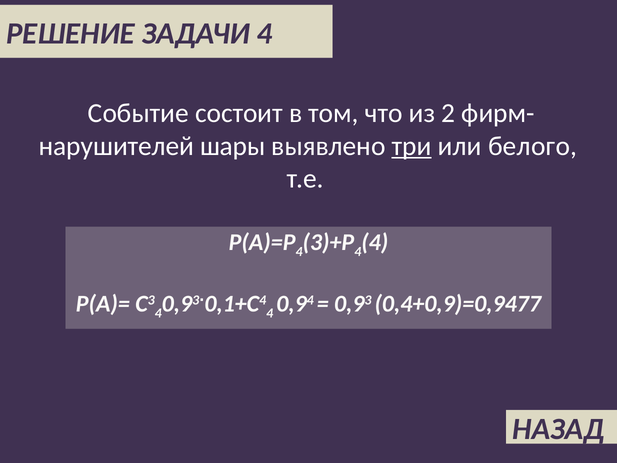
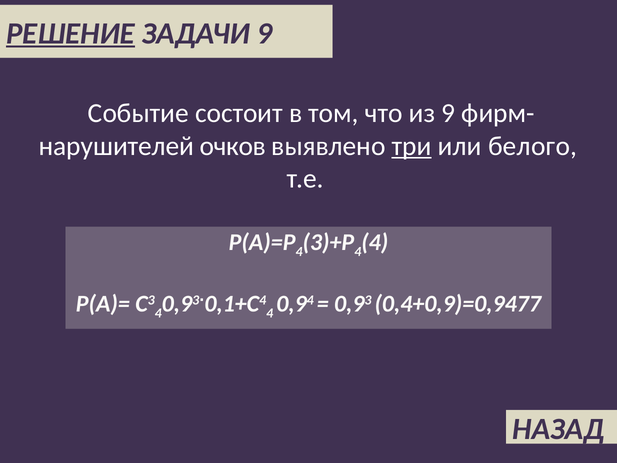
РЕШЕНИЕ underline: none -> present
ЗАДАЧИ 4: 4 -> 9
из 2: 2 -> 9
шары: шары -> очков
